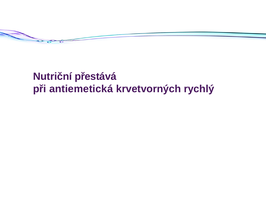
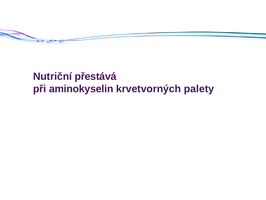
antiemetická: antiemetická -> aminokyselin
rychlý: rychlý -> palety
